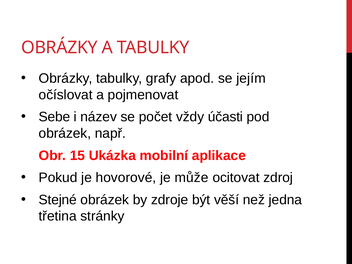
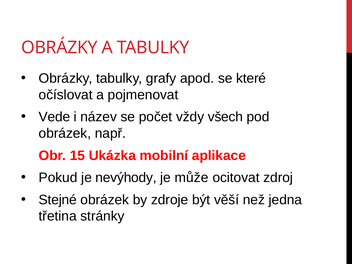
jejím: jejím -> které
Sebe: Sebe -> Vede
účasti: účasti -> všech
hovorové: hovorové -> nevýhody
